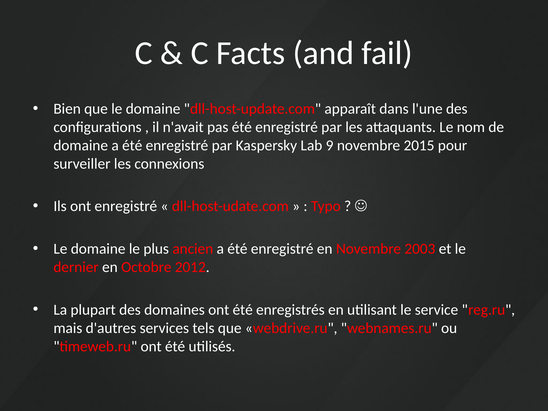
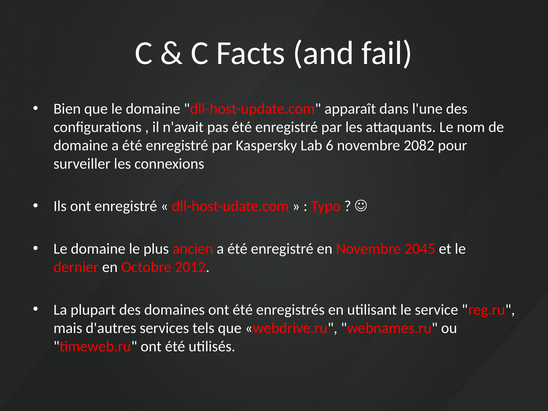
9: 9 -> 6
2015: 2015 -> 2082
2003: 2003 -> 2045
